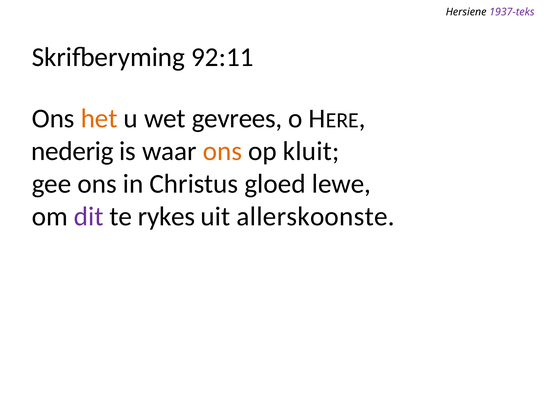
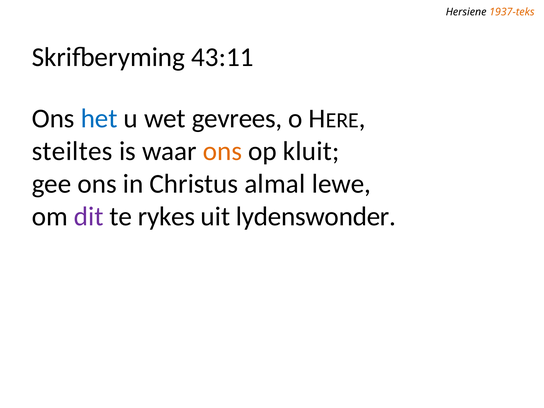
1937-teks colour: purple -> orange
92:11: 92:11 -> 43:11
het colour: orange -> blue
nederig: nederig -> steiltes
gloed: gloed -> almal
allerskoonste: allerskoonste -> lydenswonder
